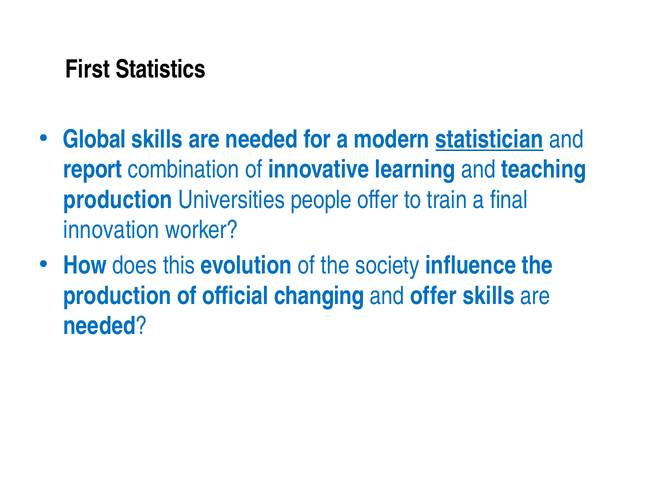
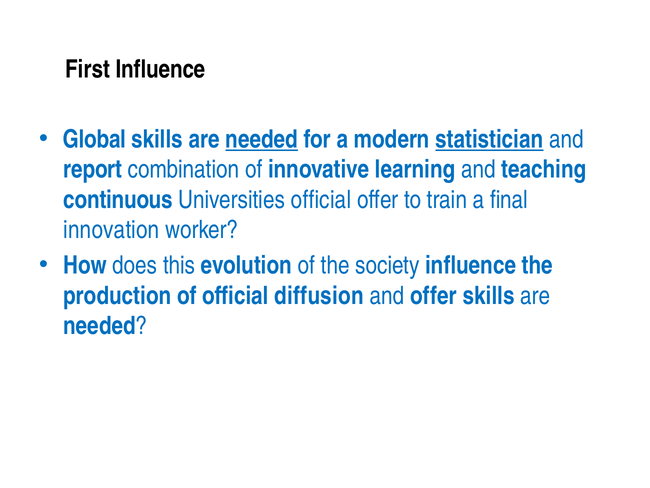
First Statistics: Statistics -> Influence
needed at (262, 139) underline: none -> present
production at (118, 200): production -> continuous
Universities people: people -> official
changing: changing -> diffusion
